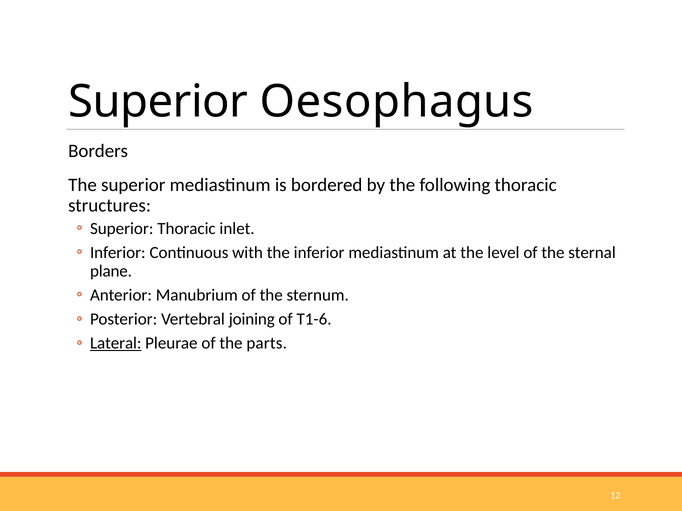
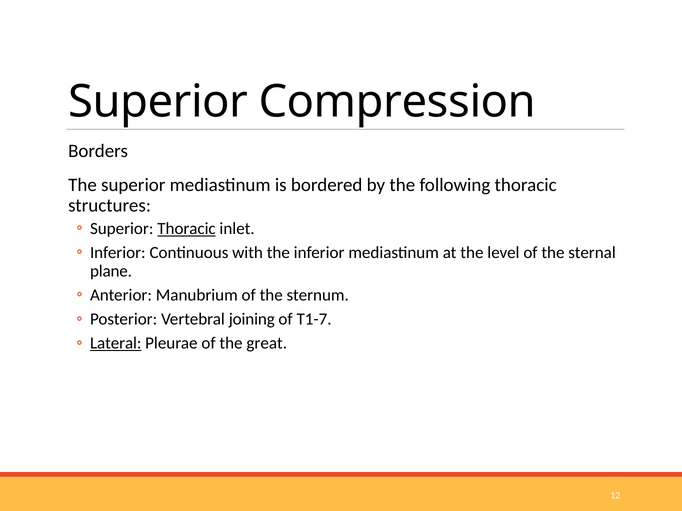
Oesophagus: Oesophagus -> Compression
Thoracic at (187, 229) underline: none -> present
T1-6: T1-6 -> T1-7
parts: parts -> great
